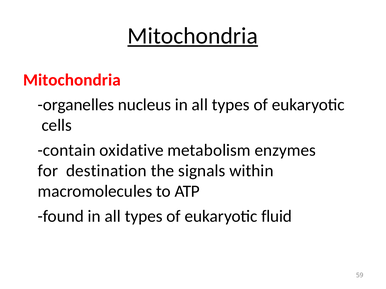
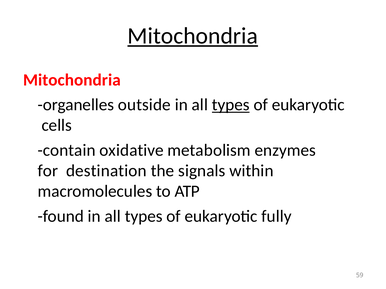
nucleus: nucleus -> outside
types at (231, 105) underline: none -> present
fluid: fluid -> fully
